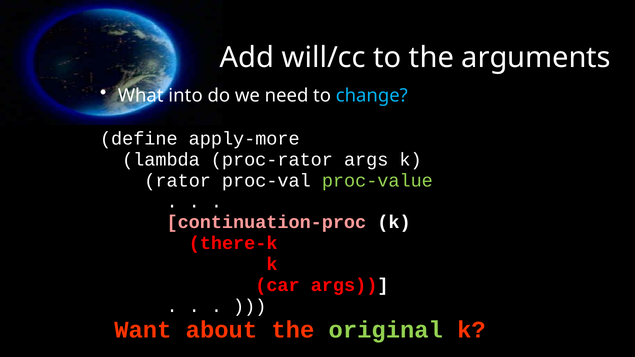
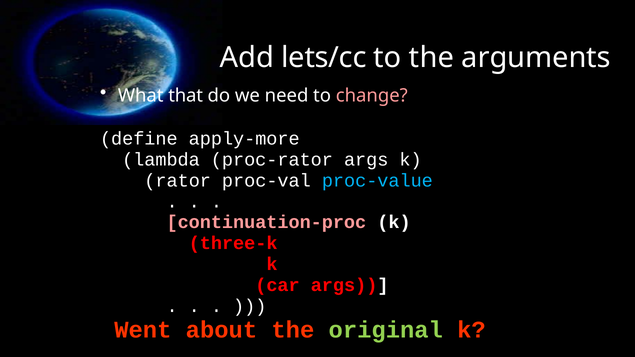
will/cc: will/cc -> lets/cc
into: into -> that
change colour: light blue -> pink
proc-value colour: light green -> light blue
there-k: there-k -> three-k
Want: Want -> Went
